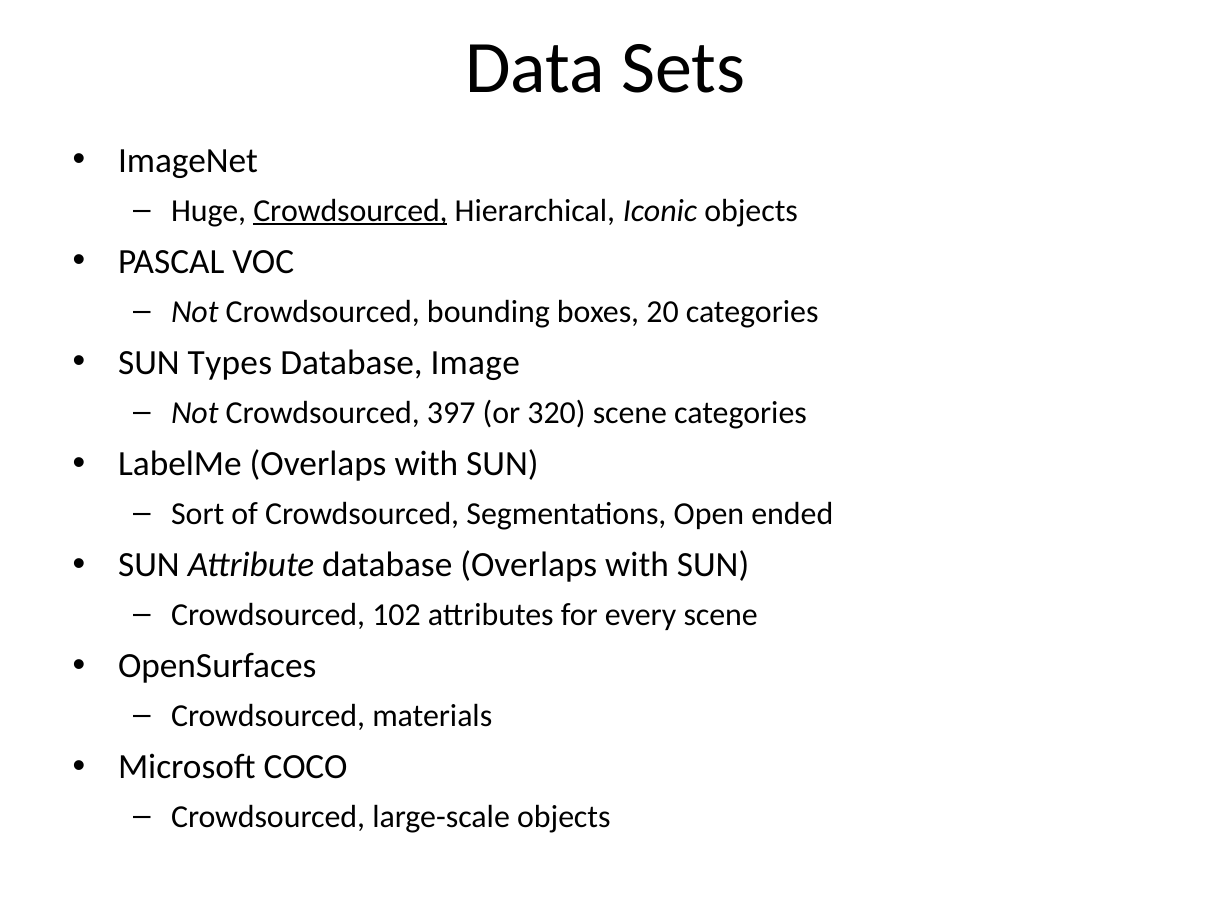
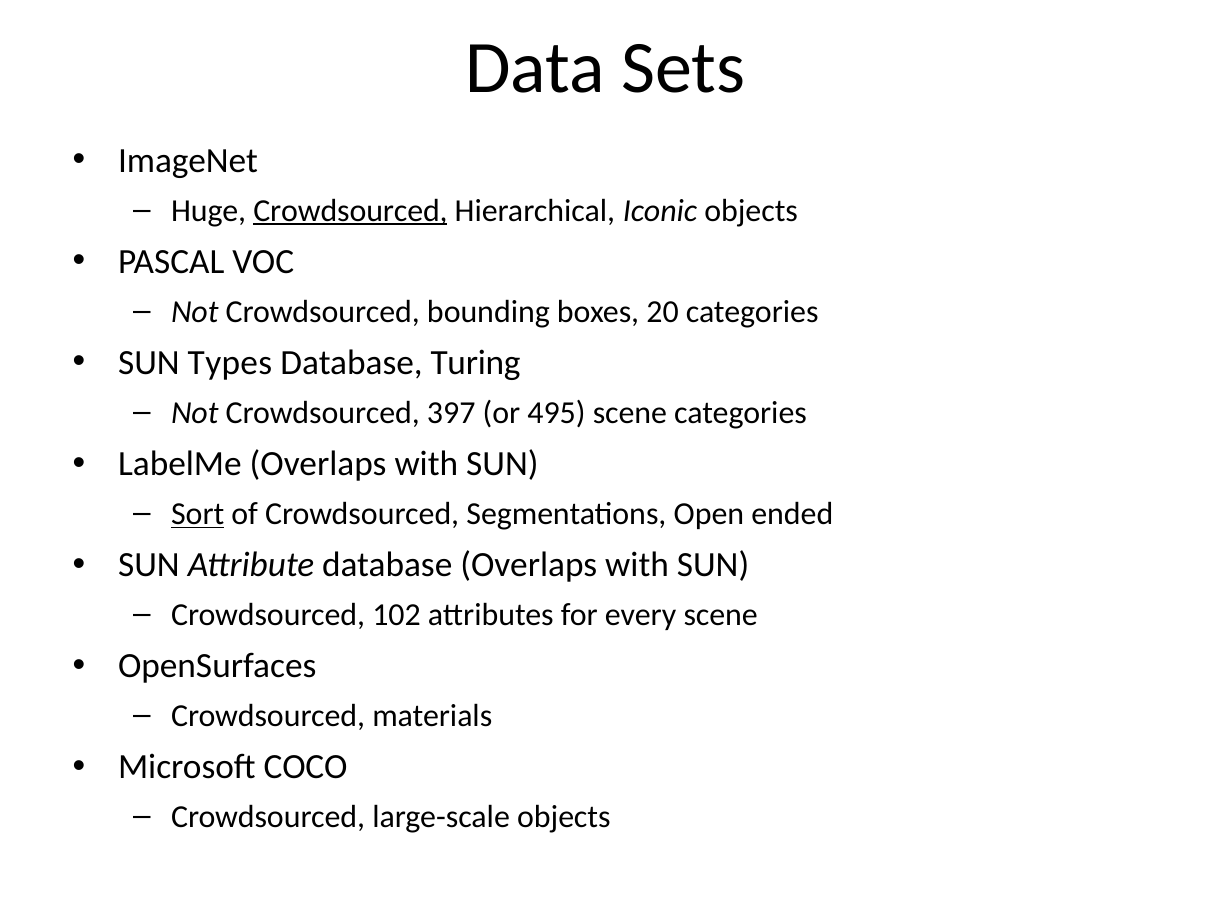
Image: Image -> Turing
320: 320 -> 495
Sort underline: none -> present
